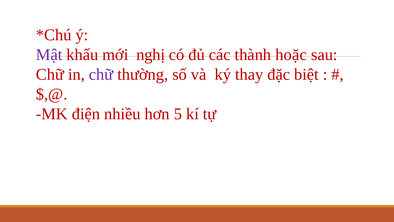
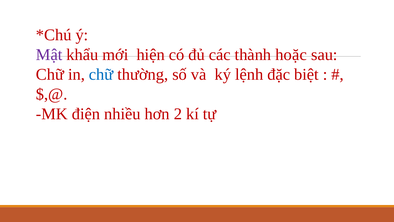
nghị: nghị -> hiện
chữ at (101, 74) colour: purple -> blue
thay: thay -> lệnh
5: 5 -> 2
